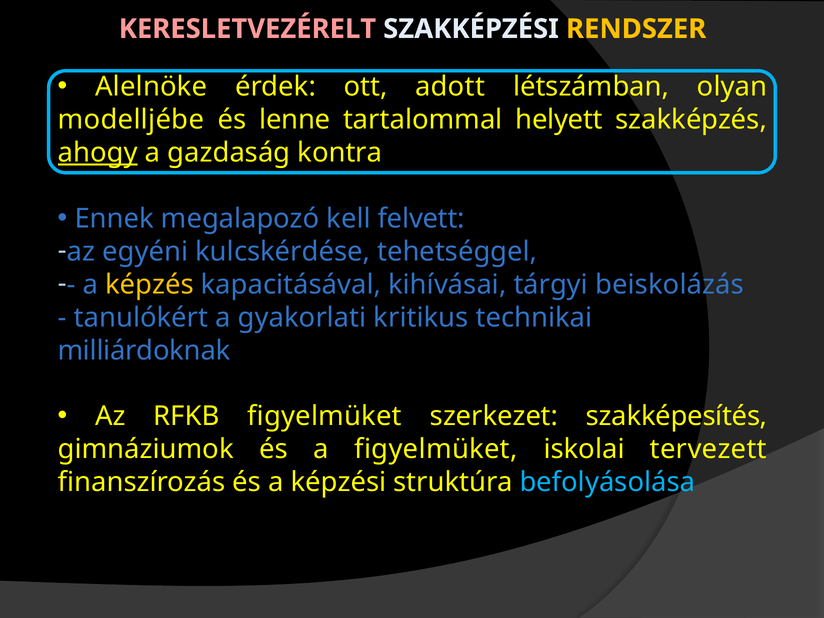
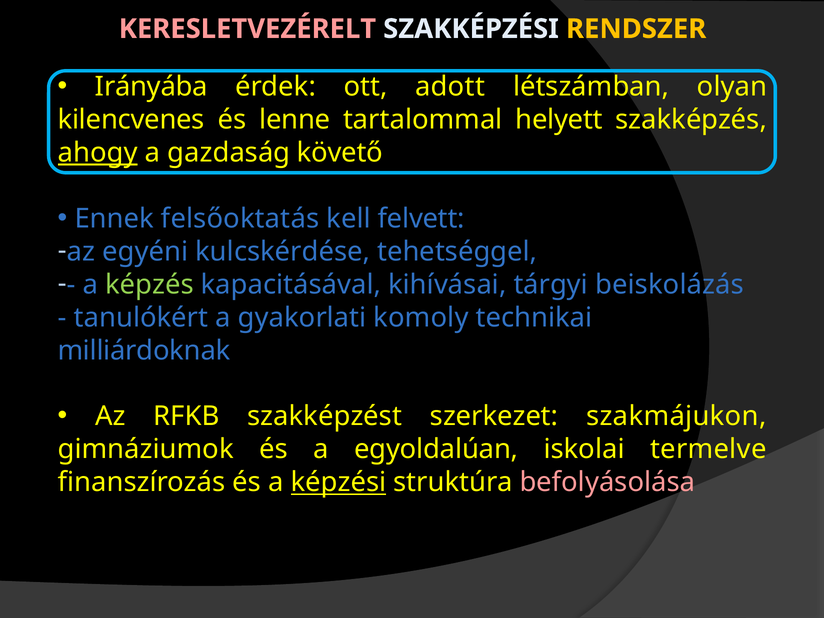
Alelnöke: Alelnöke -> Irányába
modelljébe: modelljébe -> kilencvenes
kontra: kontra -> követő
megalapozó: megalapozó -> felsőoktatás
képzés colour: yellow -> light green
kritikus: kritikus -> komoly
RFKB figyelmüket: figyelmüket -> szakképzést
szakképesítés: szakképesítés -> szakmájukon
a figyelmüket: figyelmüket -> egyoldalúan
tervezett: tervezett -> termelve
képzési underline: none -> present
befolyásolása colour: light blue -> pink
